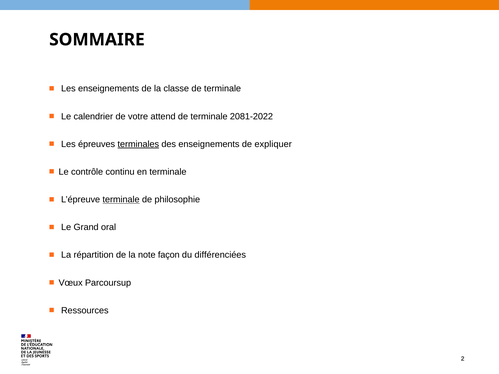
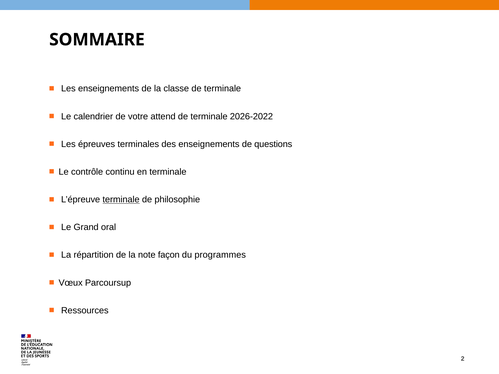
2081-2022: 2081-2022 -> 2026-2022
terminales underline: present -> none
expliquer: expliquer -> questions
différenciées: différenciées -> programmes
